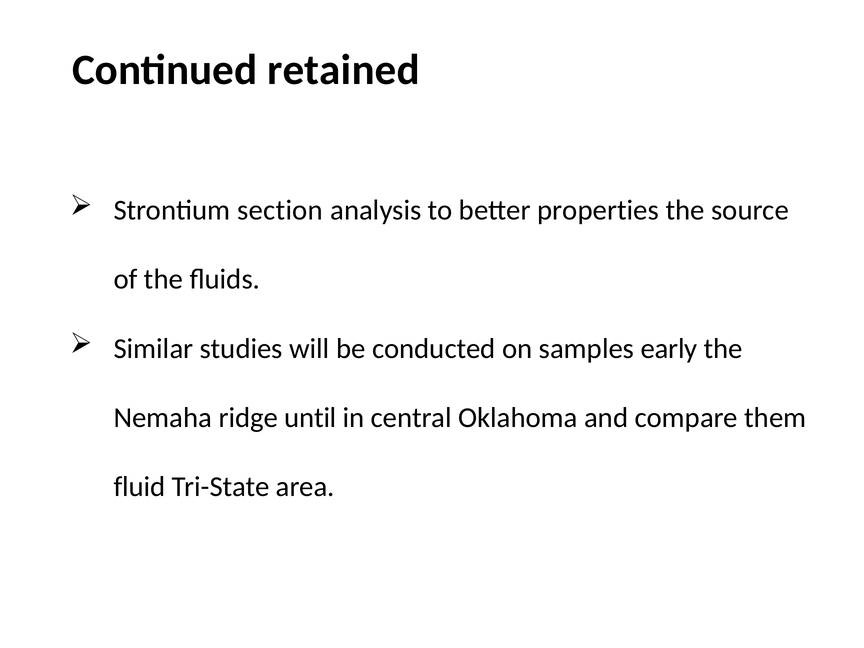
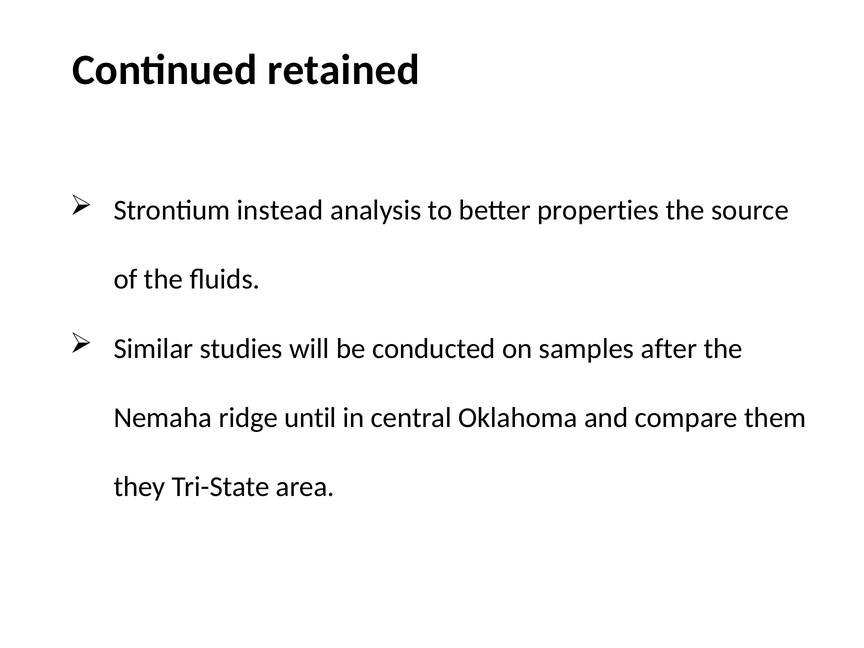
section: section -> instead
early: early -> after
fluid: fluid -> they
